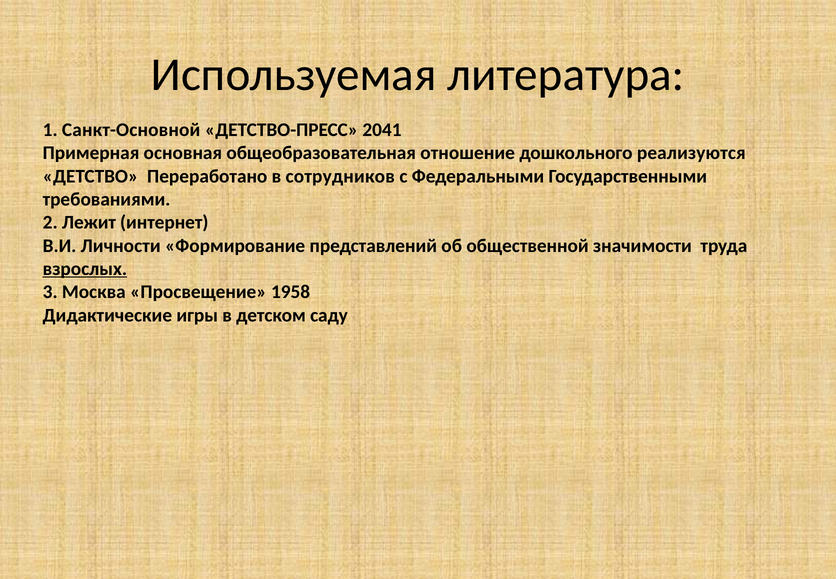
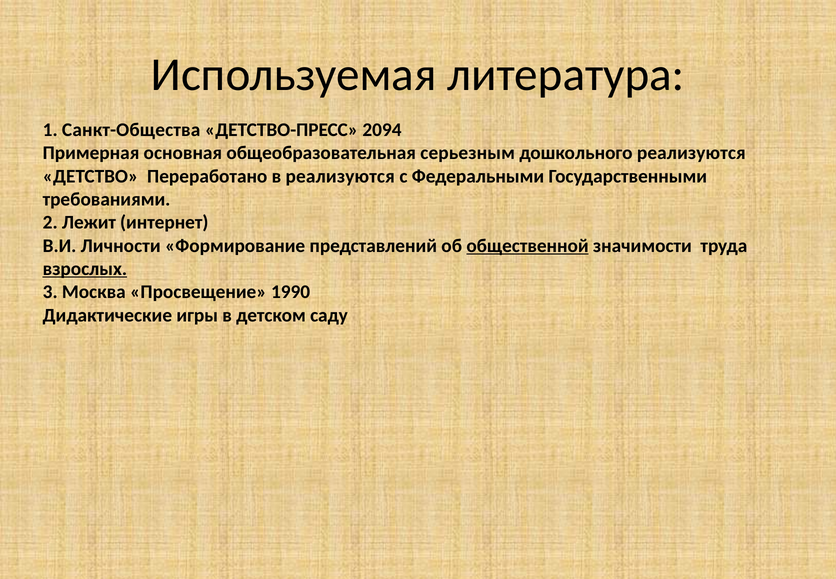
Санкт-Основной: Санкт-Основной -> Санкт-Общества
2041: 2041 -> 2094
отношение: отношение -> серьезным
в сотрудников: сотрудников -> реализуются
общественной underline: none -> present
1958: 1958 -> 1990
